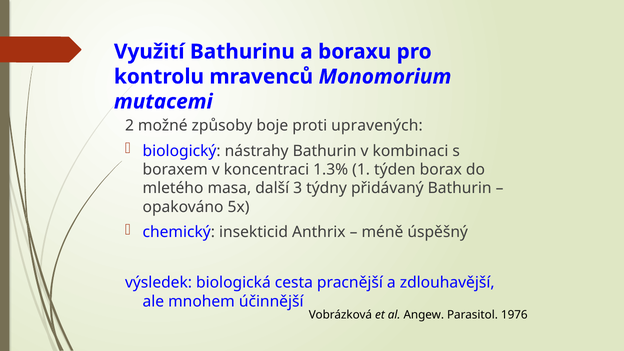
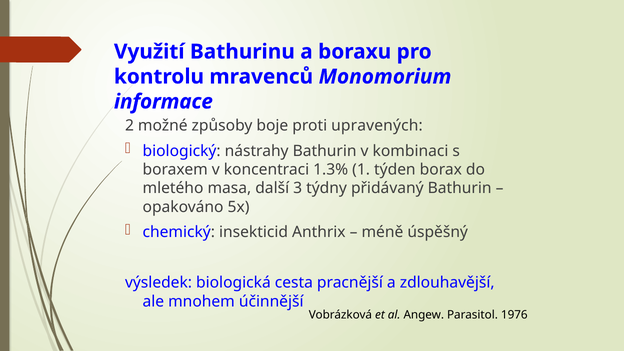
mutacemi: mutacemi -> informace
